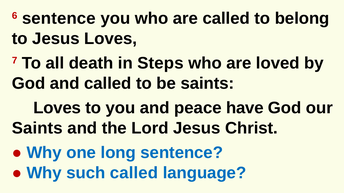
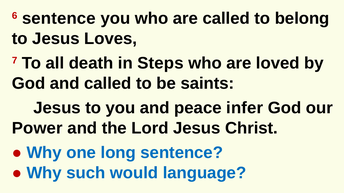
Loves at (57, 108): Loves -> Jesus
have: have -> infer
Saints at (37, 128): Saints -> Power
such called: called -> would
